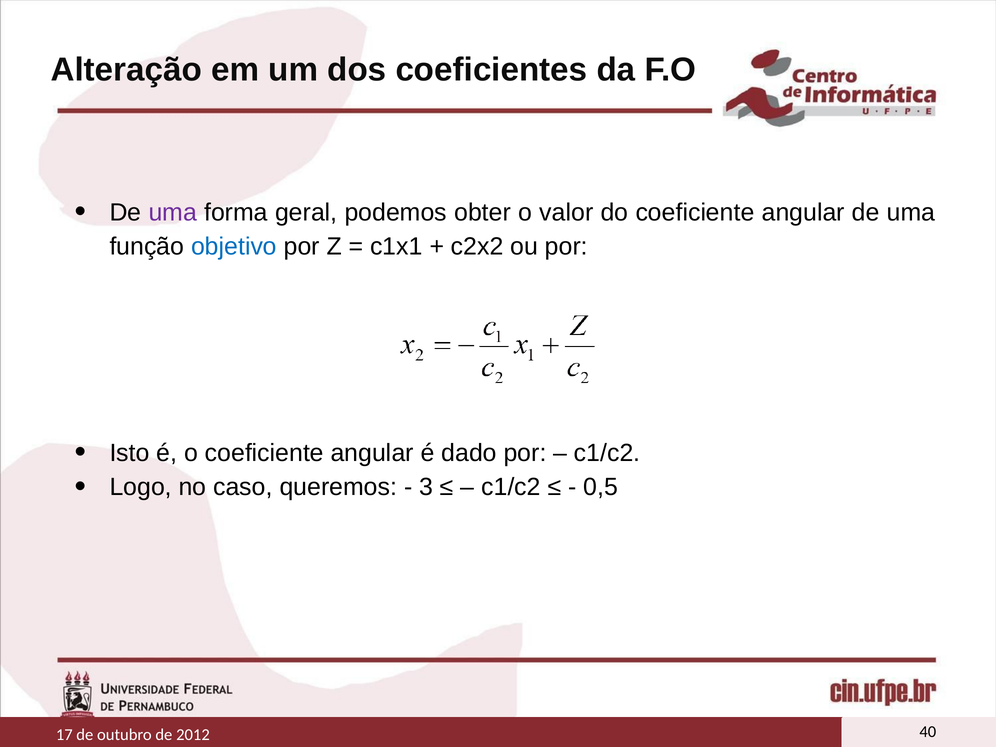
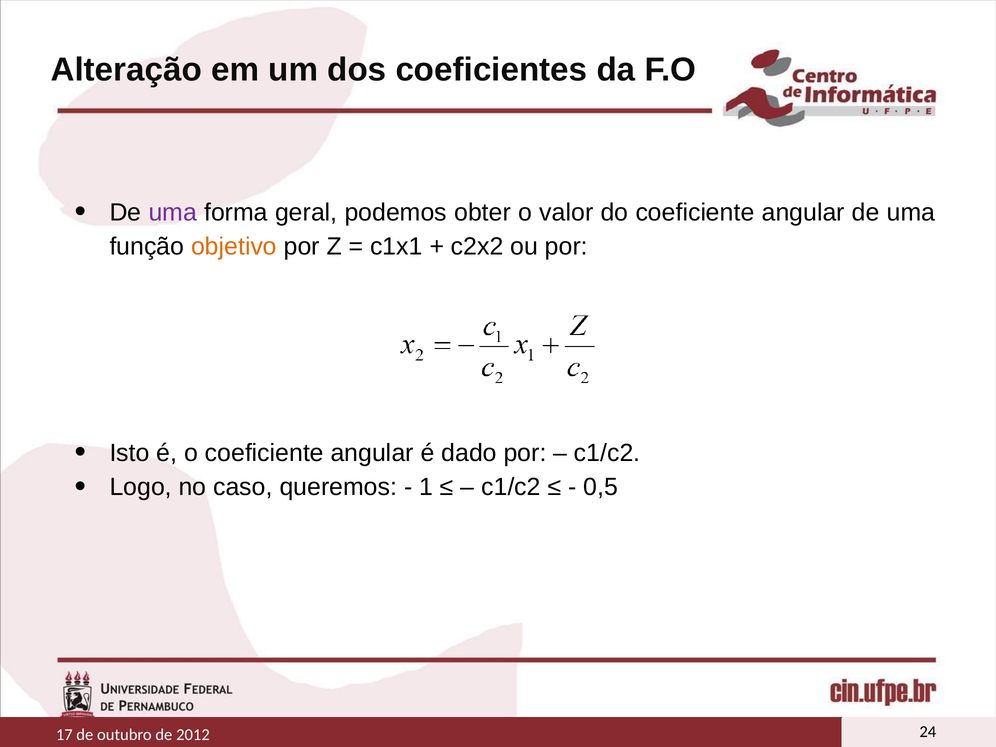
objetivo colour: blue -> orange
3: 3 -> 1
40: 40 -> 24
